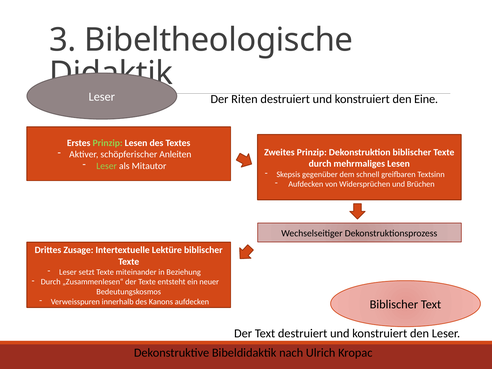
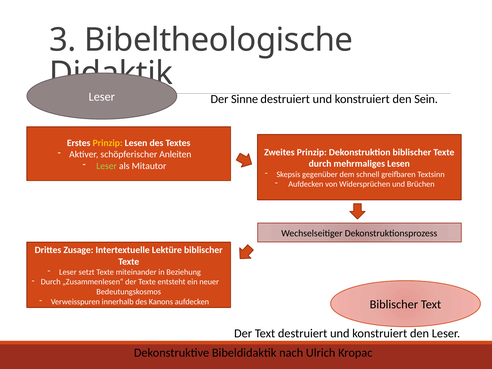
Riten: Riten -> Sinne
Eine: Eine -> Sein
Prinzip at (108, 143) colour: light green -> yellow
